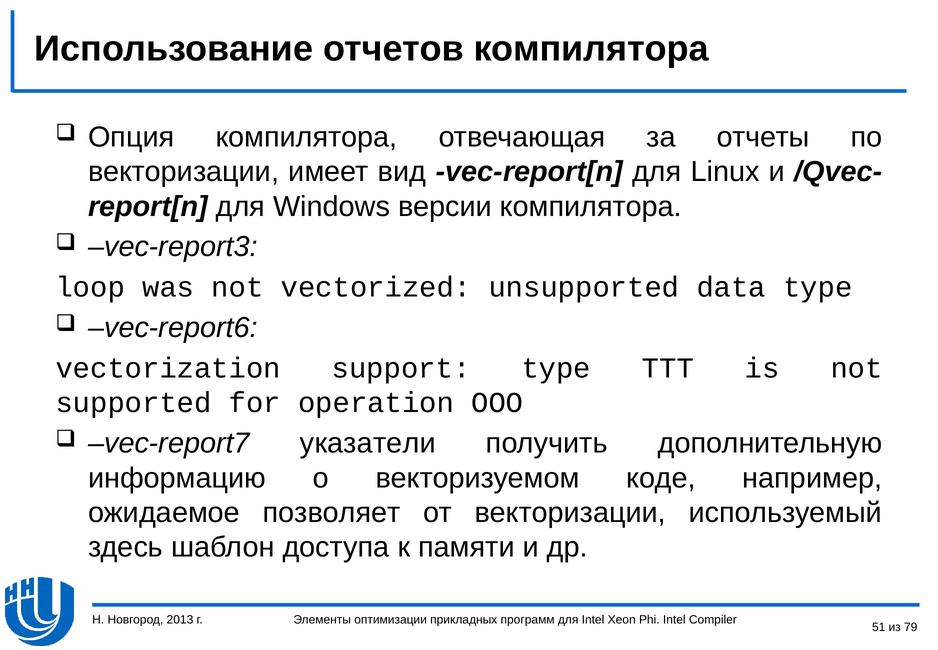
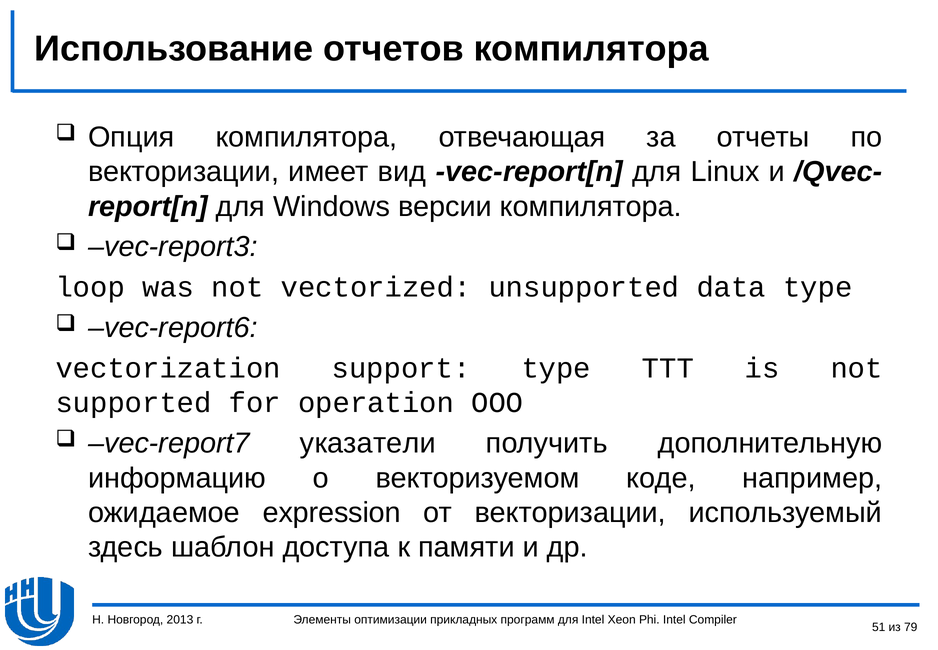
позволяет: позволяет -> expression
